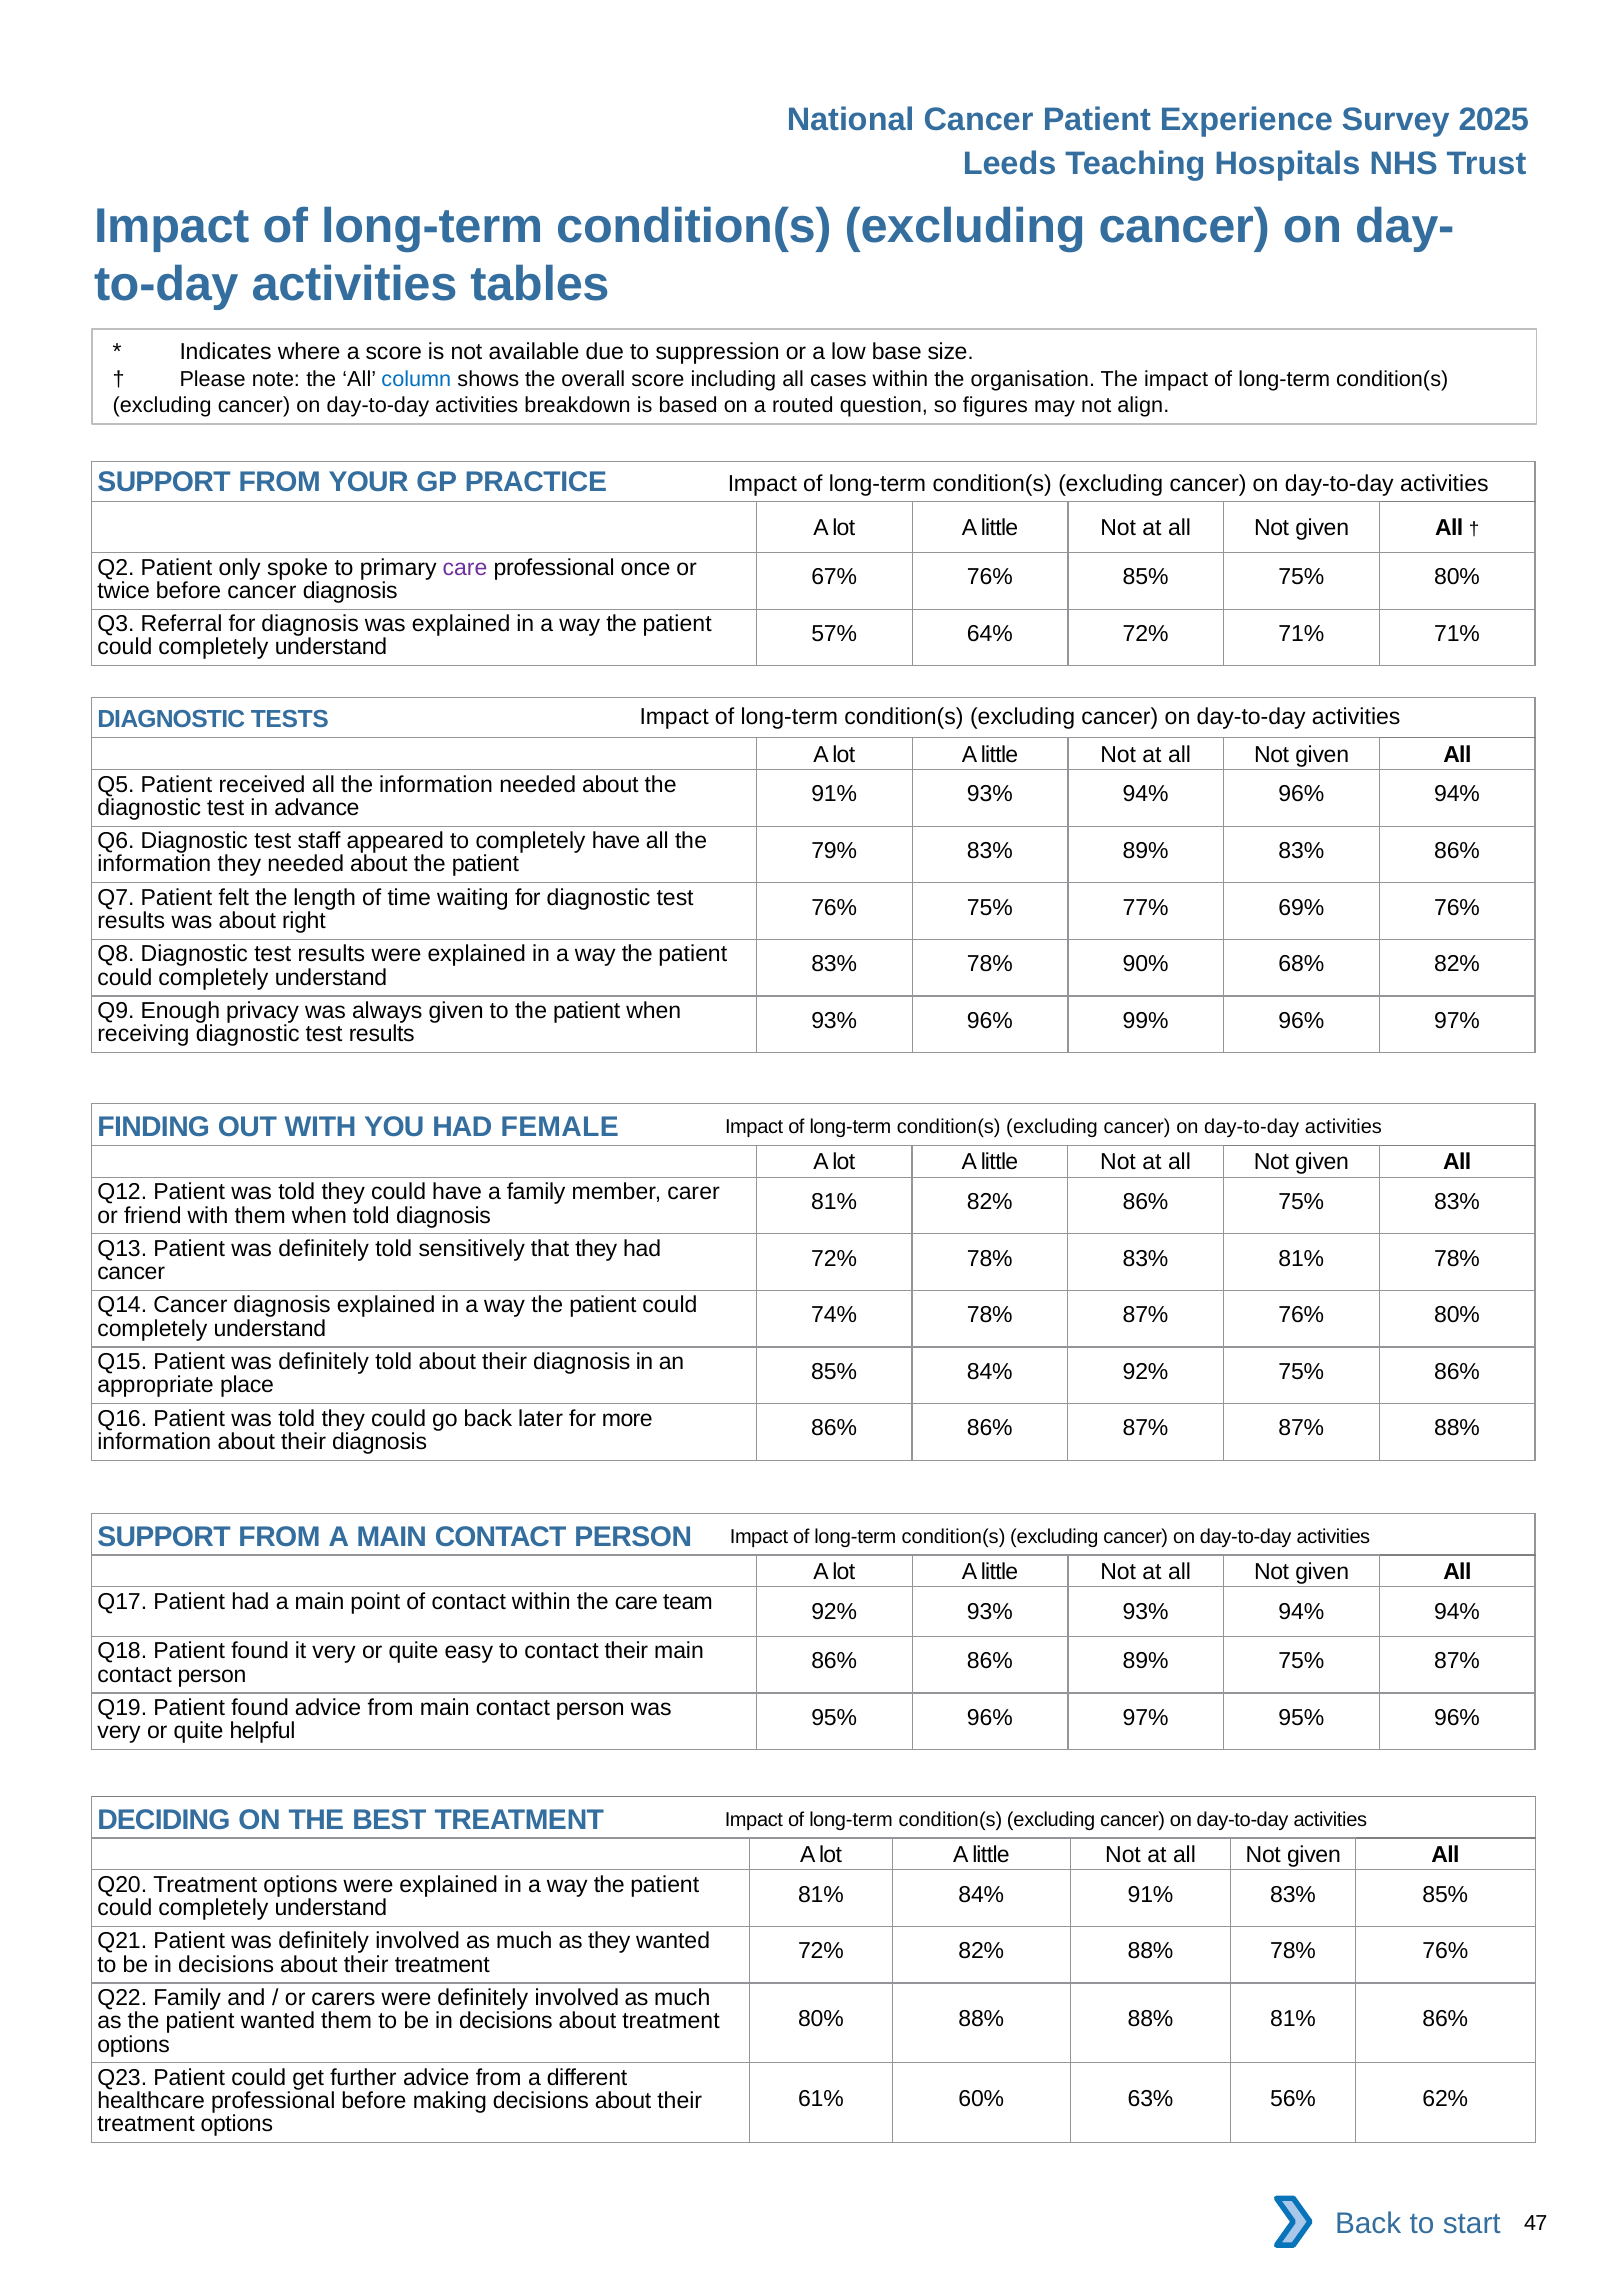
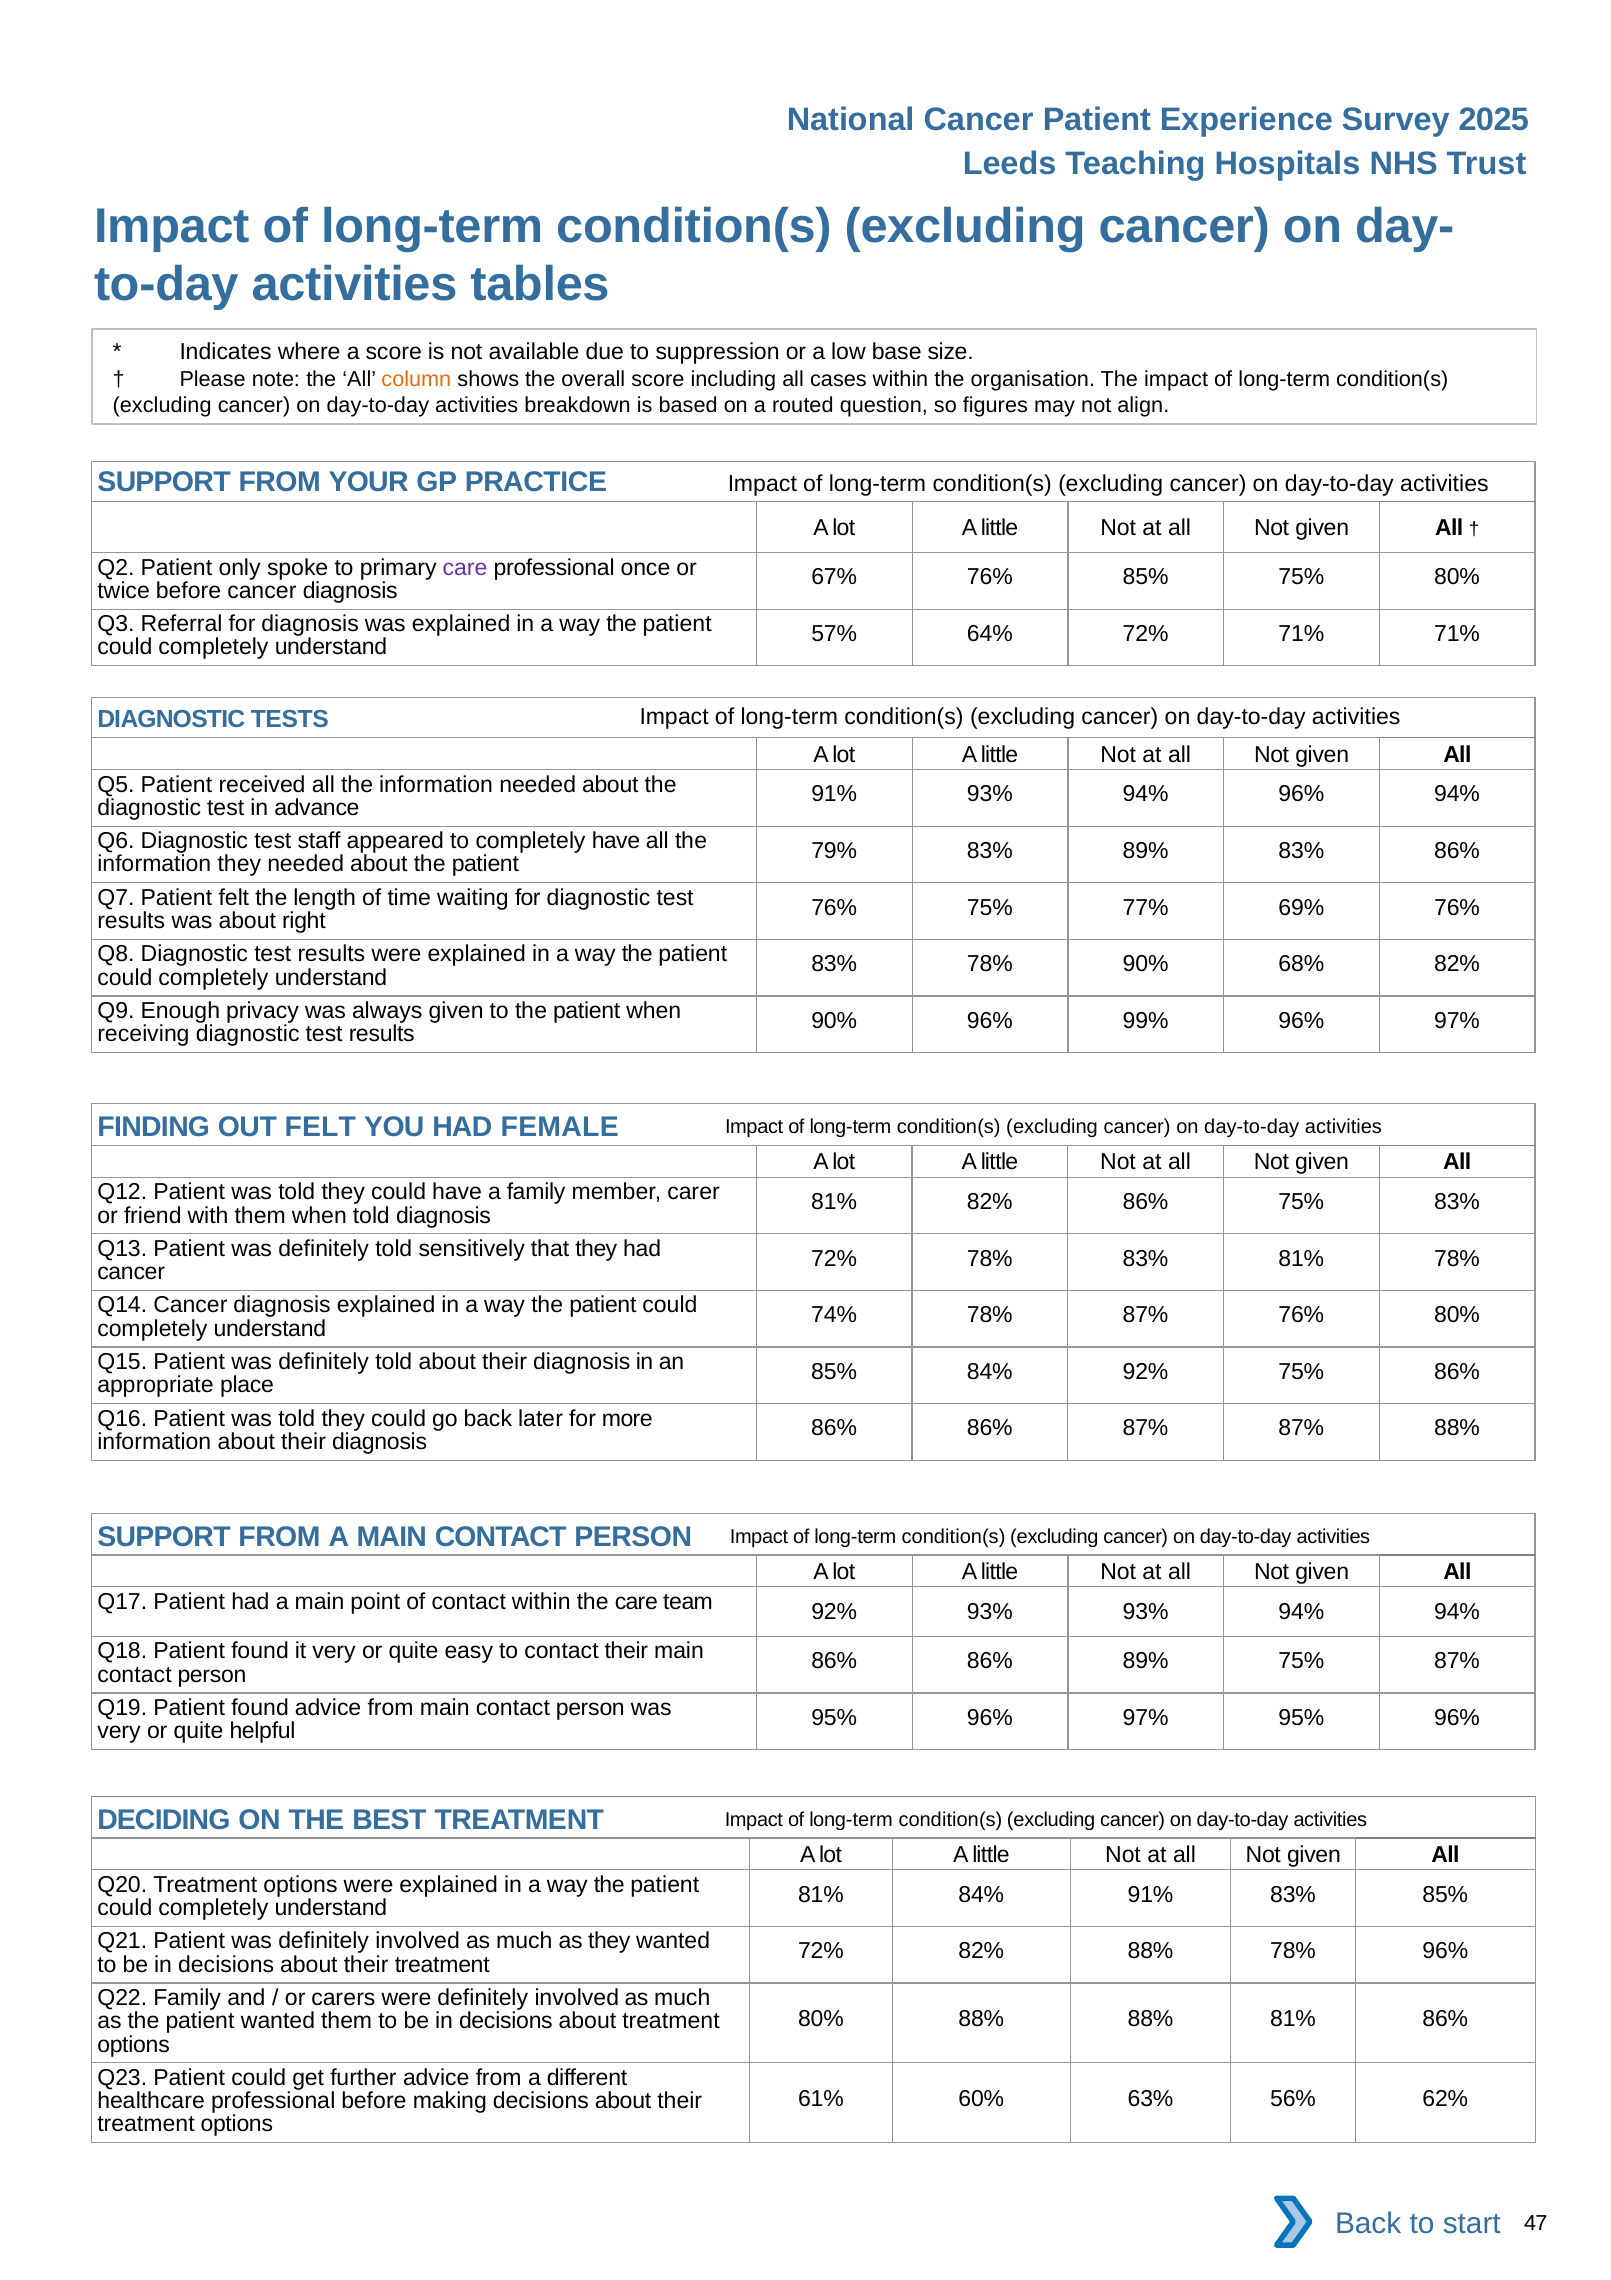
column colour: blue -> orange
93% at (834, 1020): 93% -> 90%
OUT WITH: WITH -> FELT
78% 76%: 76% -> 96%
